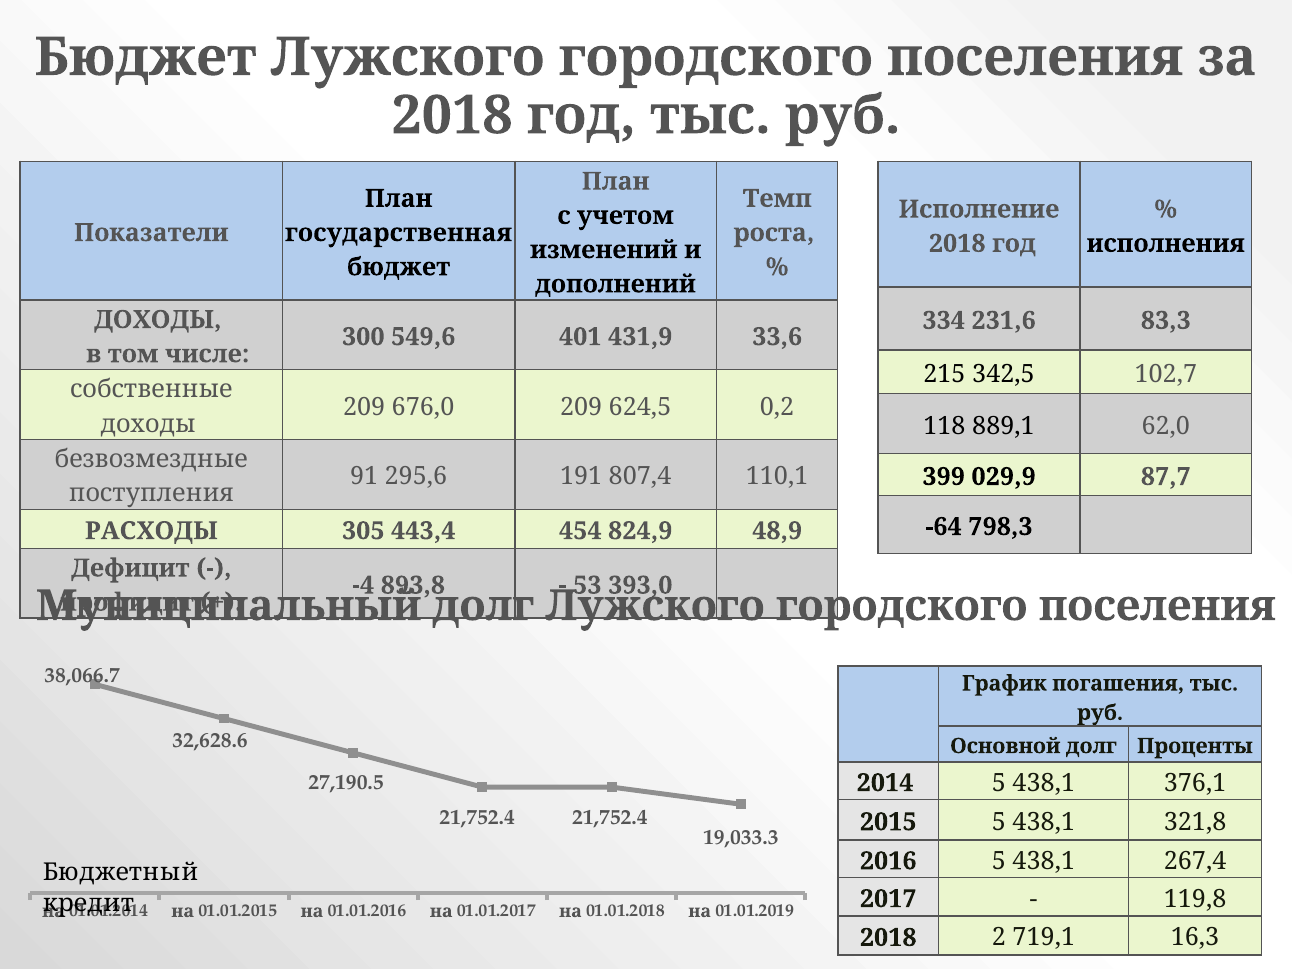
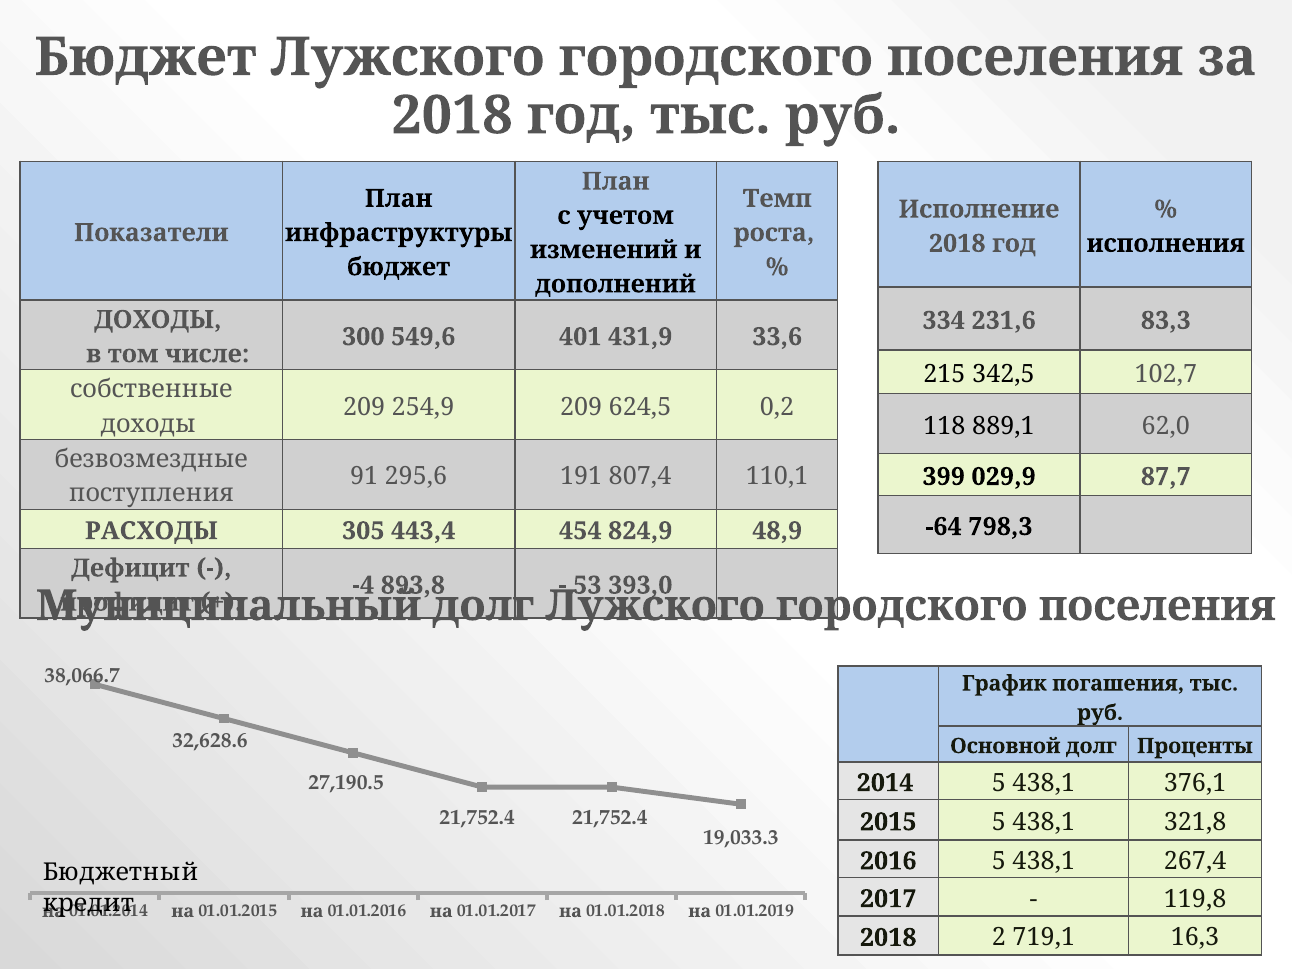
государственная: государственная -> инфраструктуры
676,0: 676,0 -> 254,9
